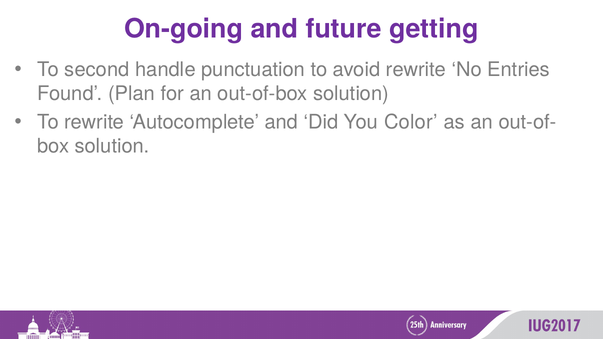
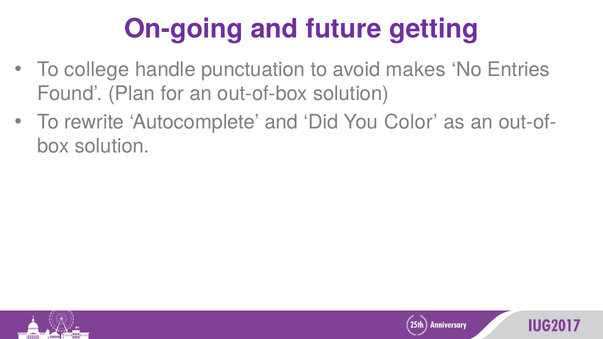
second: second -> college
avoid rewrite: rewrite -> makes
